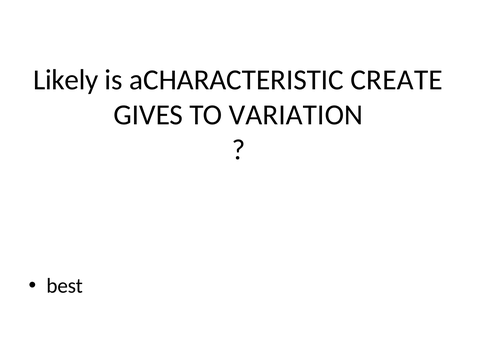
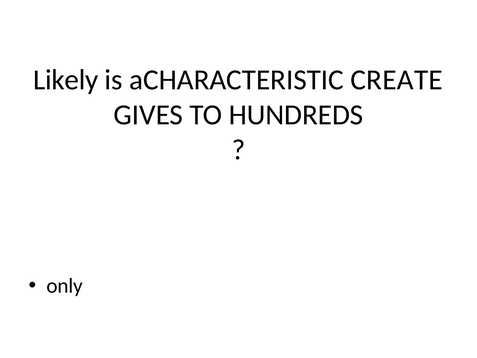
VARIATION: VARIATION -> HUNDREDS
best: best -> only
